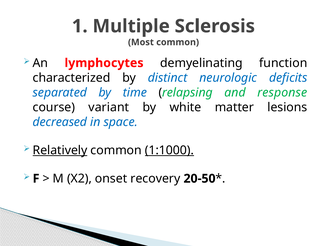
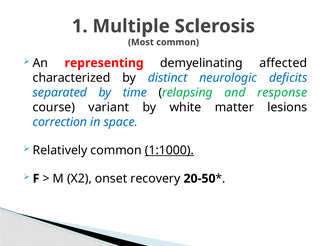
lymphocytes: lymphocytes -> representing
function: function -> affected
decreased: decreased -> correction
Relatively underline: present -> none
